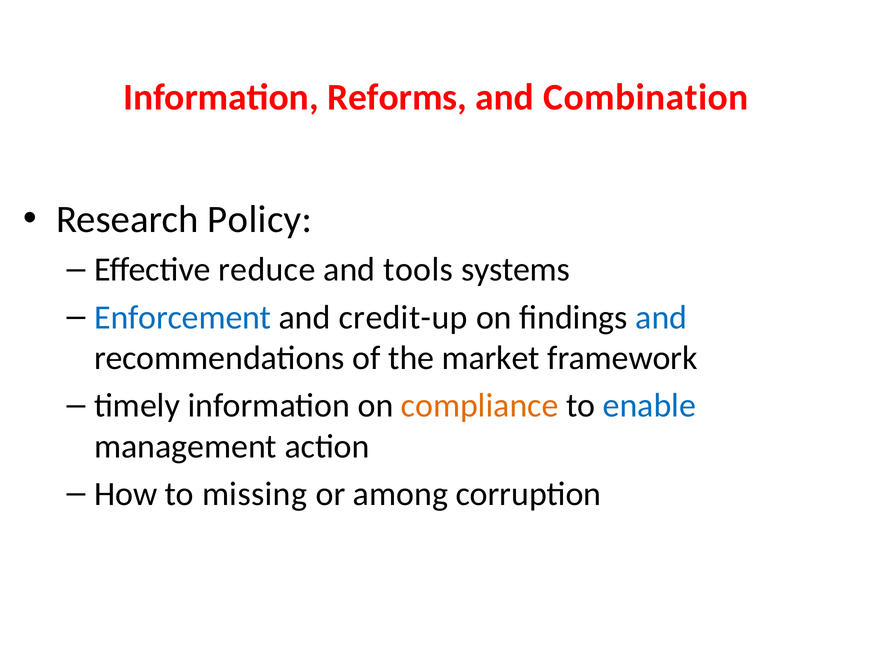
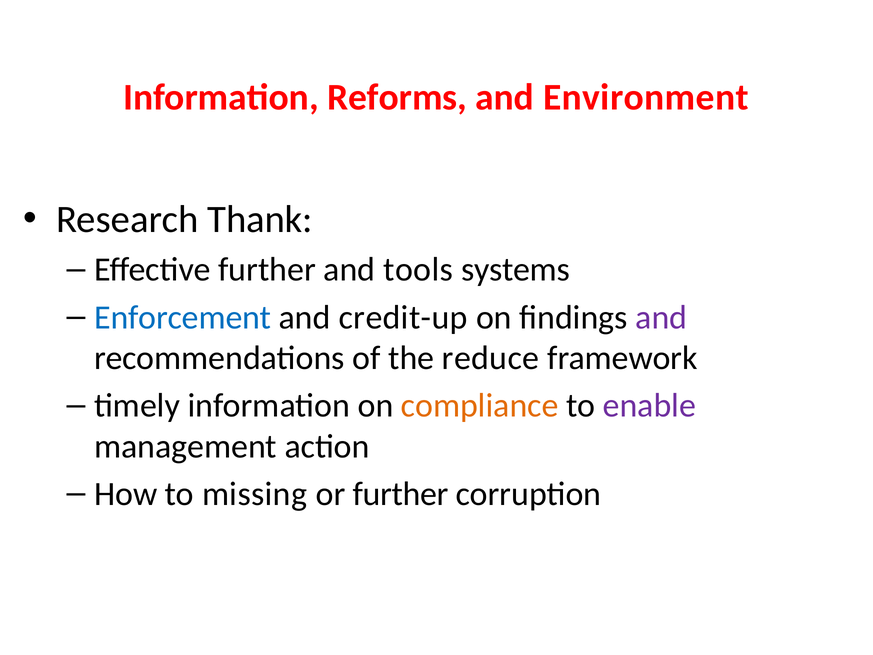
Combination: Combination -> Environment
Policy: Policy -> Thank
Effective reduce: reduce -> further
and at (661, 317) colour: blue -> purple
market: market -> reduce
enable colour: blue -> purple
or among: among -> further
